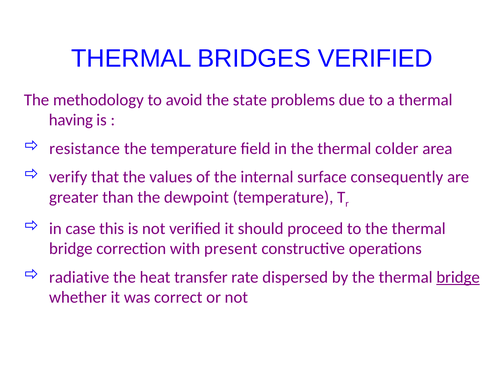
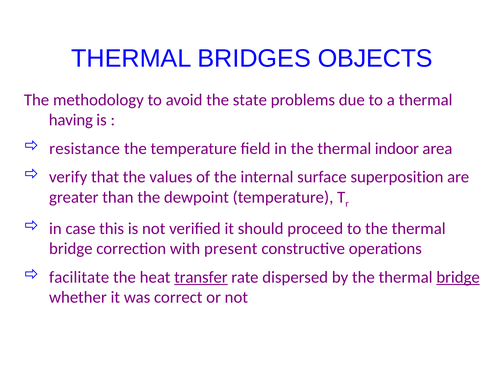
BRIDGES VERIFIED: VERIFIED -> OBJECTS
colder: colder -> indoor
consequently: consequently -> superposition
radiative: radiative -> facilitate
transfer underline: none -> present
